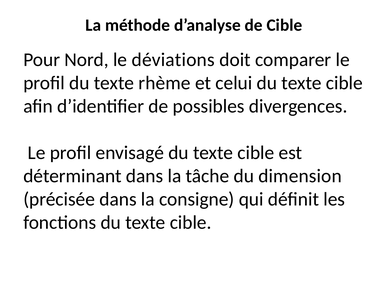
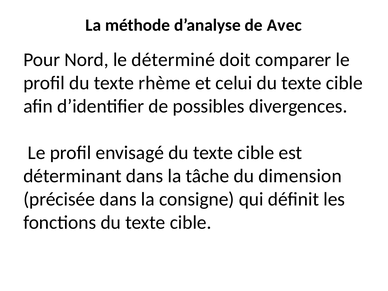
de Cible: Cible -> Avec
déviations: déviations -> déterminé
